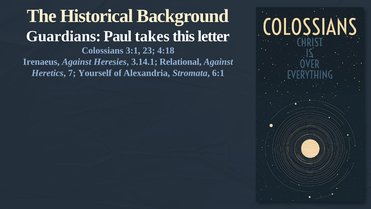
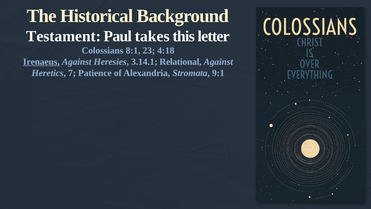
Guardians: Guardians -> Testament
3:1: 3:1 -> 8:1
Irenaeus underline: none -> present
Yourself: Yourself -> Patience
6:1: 6:1 -> 9:1
